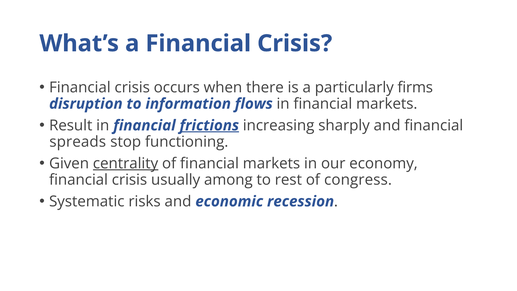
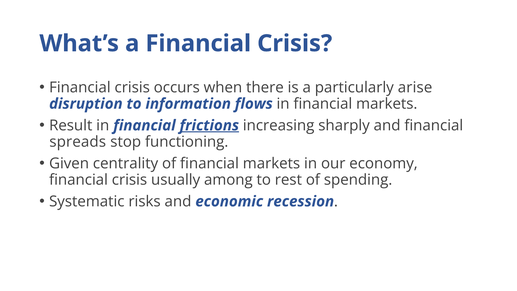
firms: firms -> arise
centrality underline: present -> none
congress: congress -> spending
